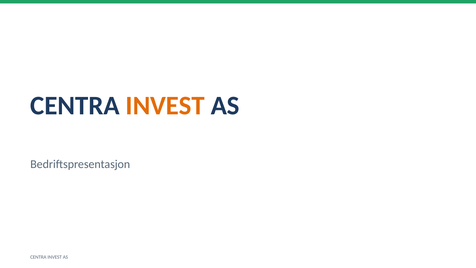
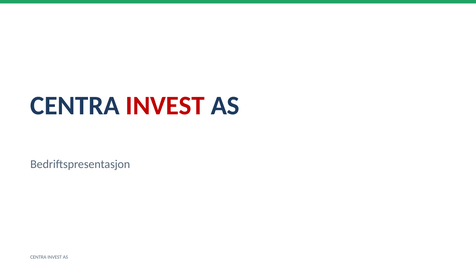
INVEST at (165, 106) colour: orange -> red
